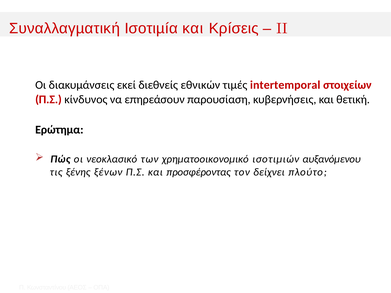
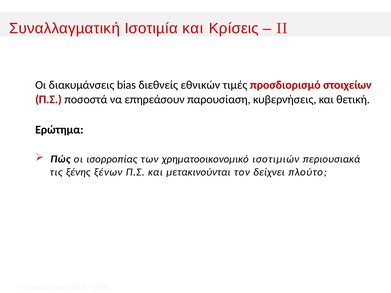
εκεί: εκεί -> bias
intertemporal: intertemporal -> προσδιορισμό
κίνδυνος: κίνδυνος -> ποσοστά
νεοκλασικό: νεοκλασικό -> ισορροπίας
αυξανόμενου: αυξανόμενου -> περιουσιακά
προσφέροντας: προσφέροντας -> μετακινούνται
